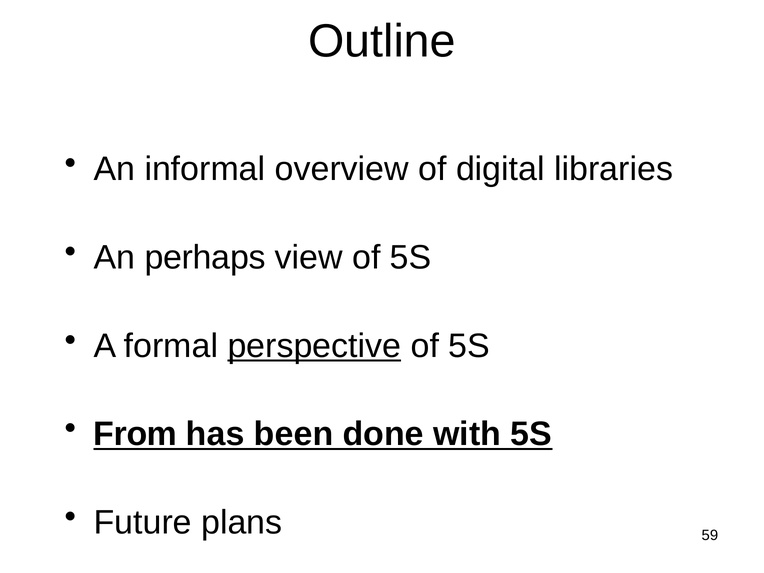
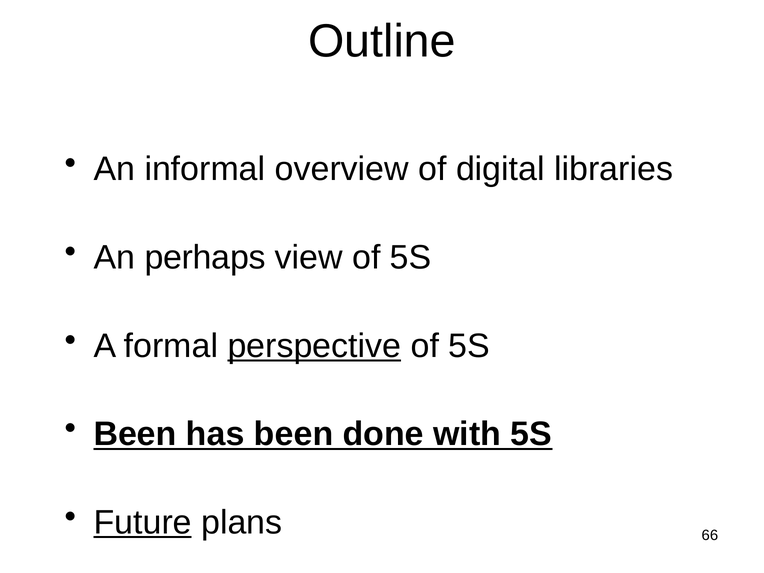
From at (135, 434): From -> Been
Future underline: none -> present
59: 59 -> 66
